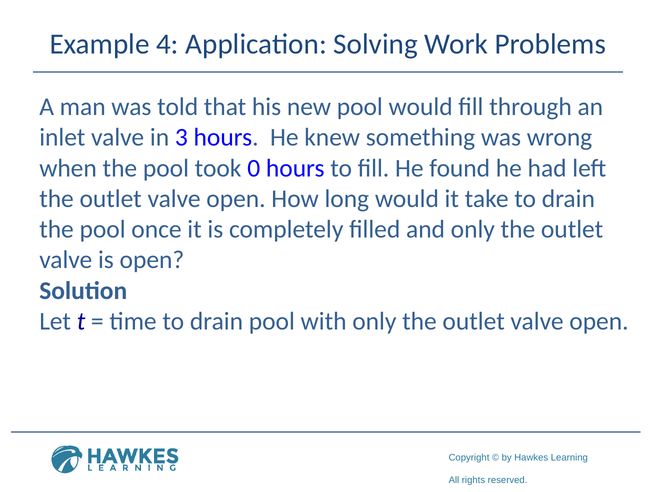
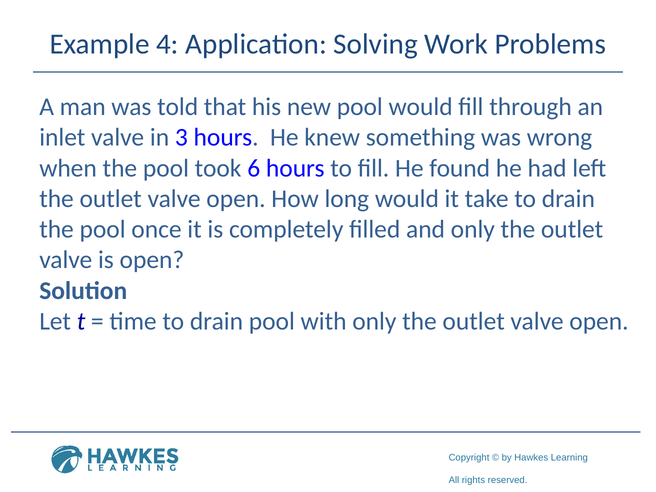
0: 0 -> 6
